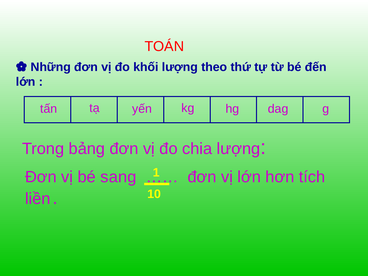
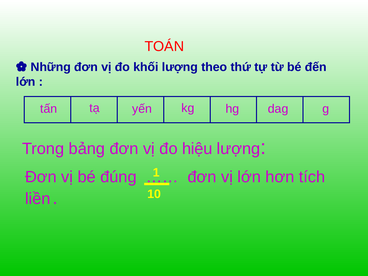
chia: chia -> hiệu
sang: sang -> đúng
